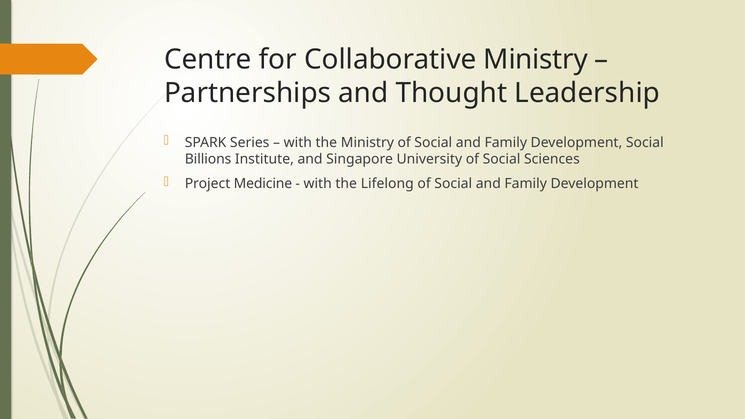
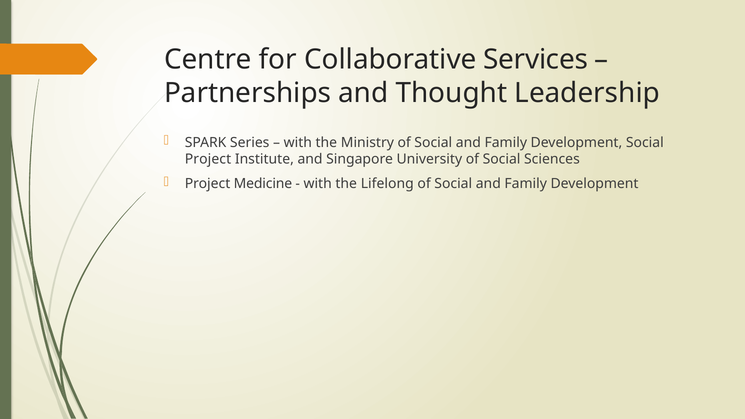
Collaborative Ministry: Ministry -> Services
Billions at (208, 159): Billions -> Project
